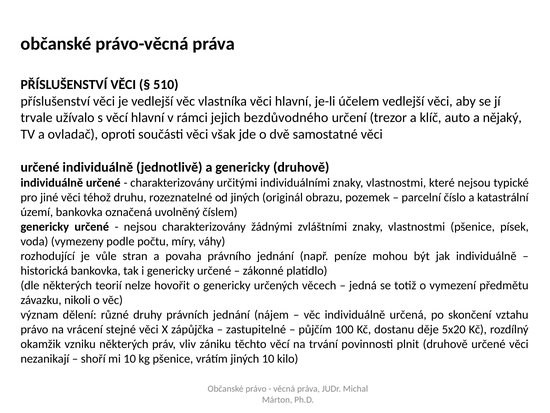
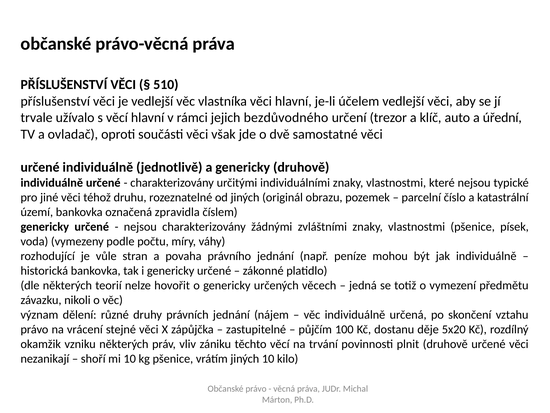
nějaký: nějaký -> úřední
uvolněný: uvolněný -> zpravidla
